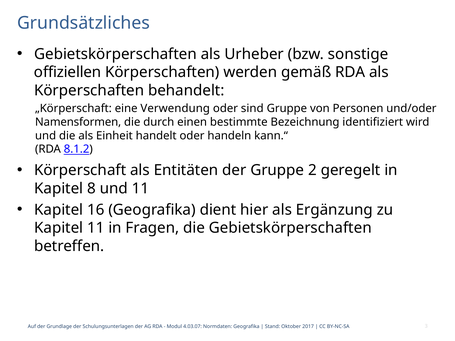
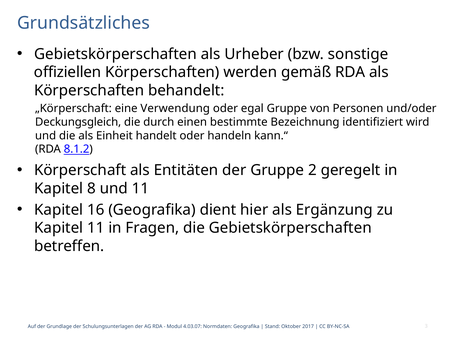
sind: sind -> egal
Namensformen: Namensformen -> Deckungsgleich
